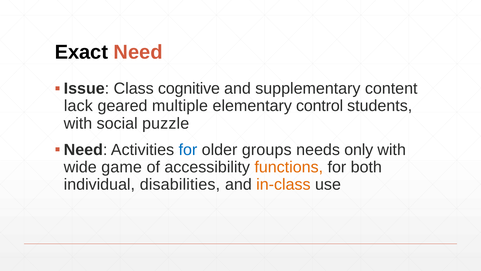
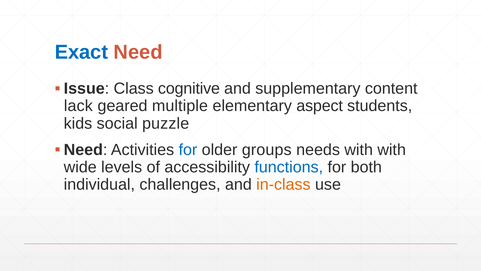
Exact colour: black -> blue
control: control -> aspect
with at (78, 123): with -> kids
needs only: only -> with
game: game -> levels
functions colour: orange -> blue
disabilities: disabilities -> challenges
